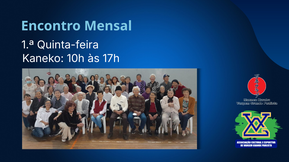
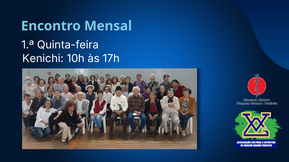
Kaneko: Kaneko -> Kenichi
